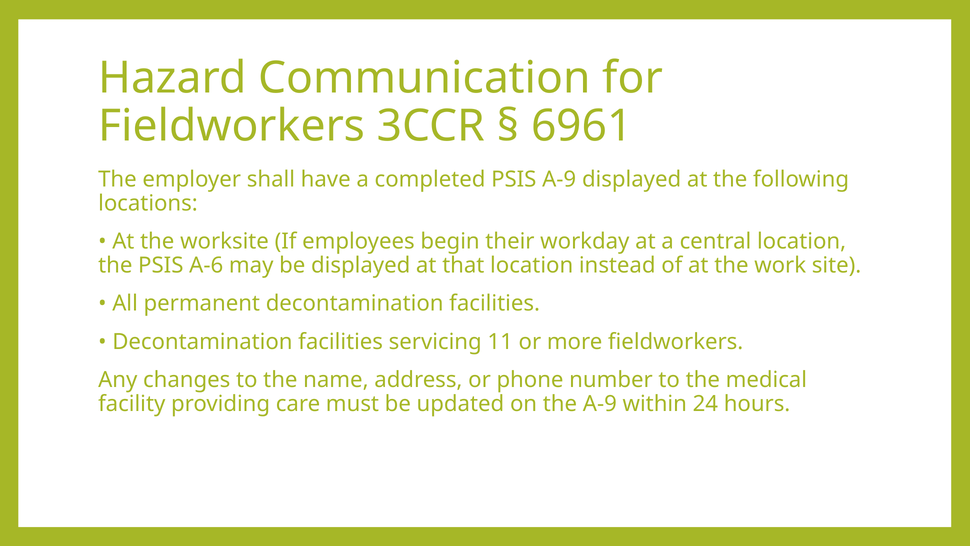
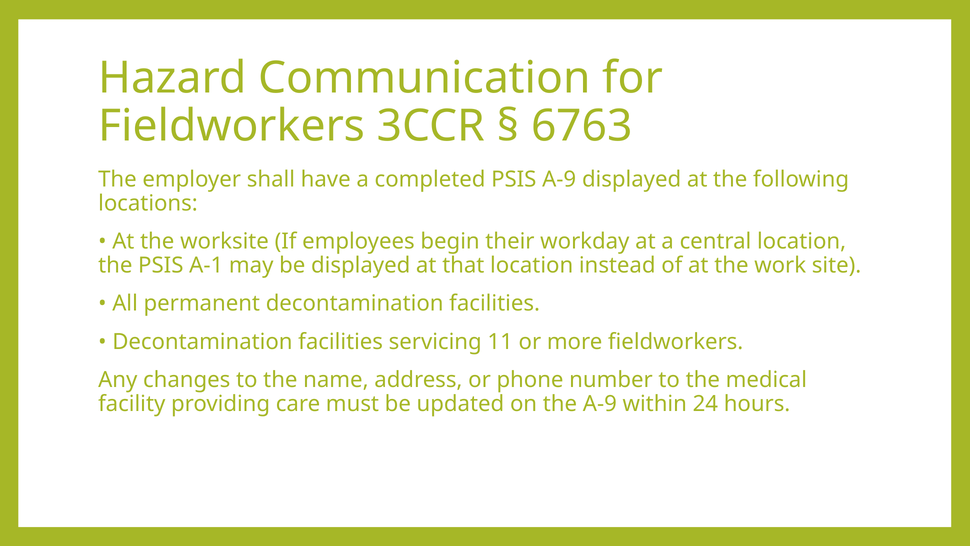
6961: 6961 -> 6763
A-6: A-6 -> A-1
